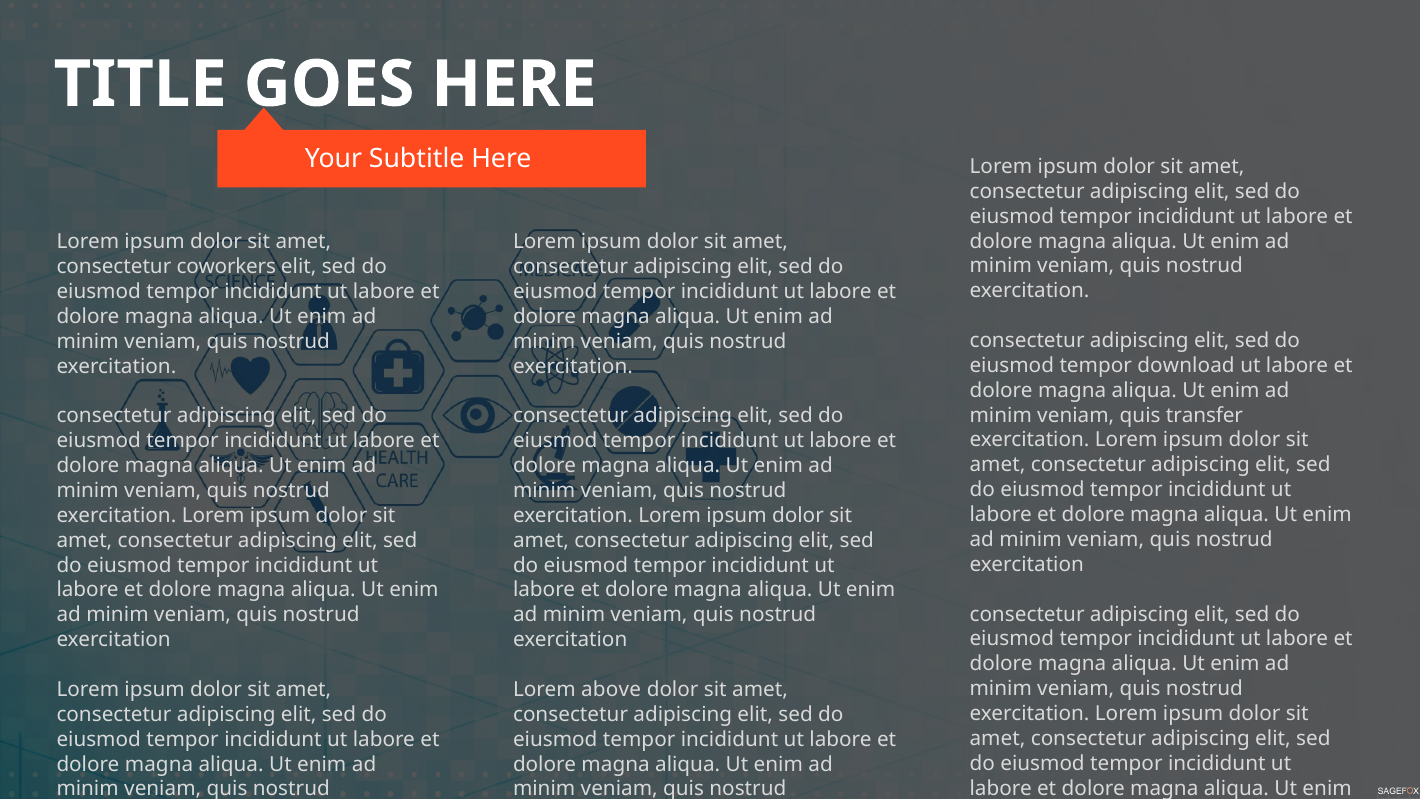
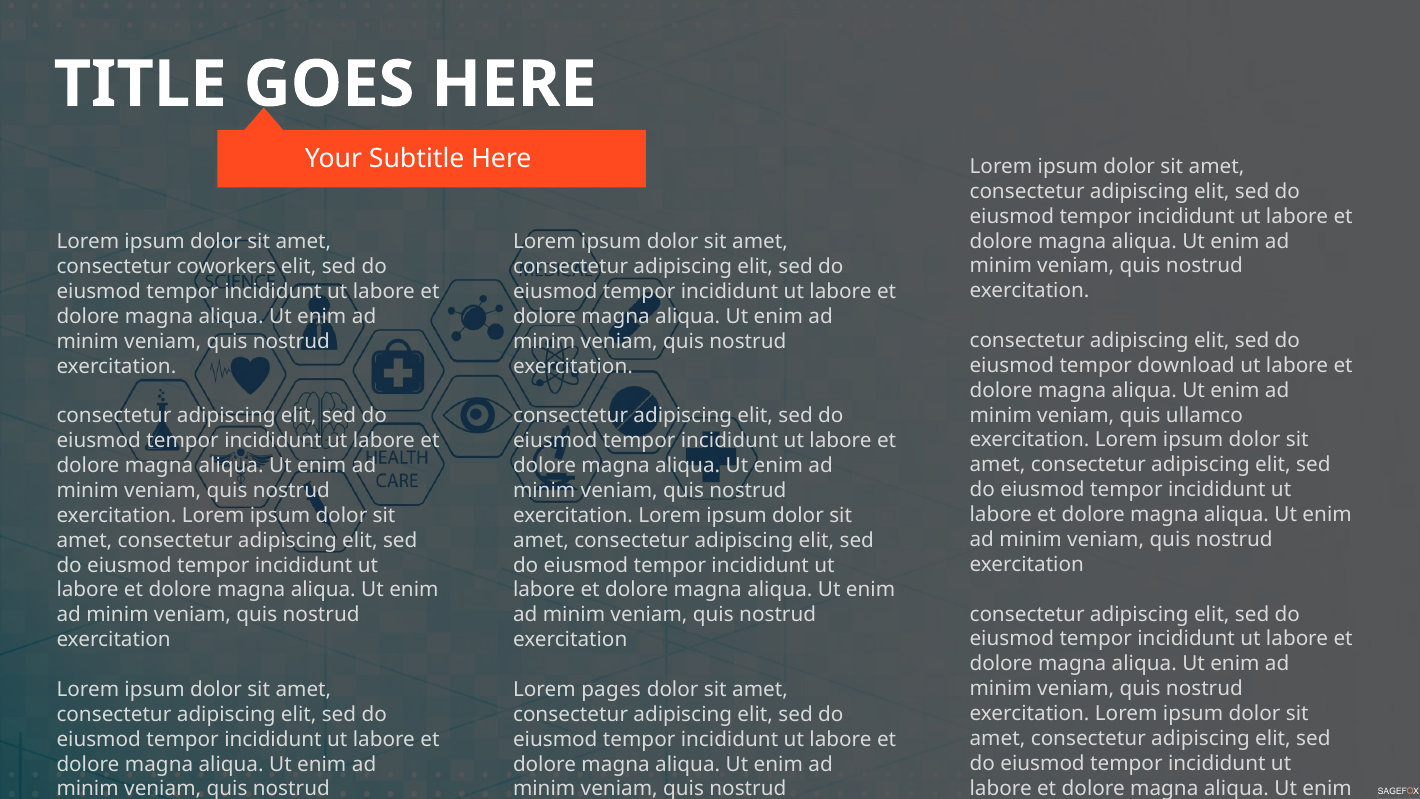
transfer: transfer -> ullamco
above: above -> pages
